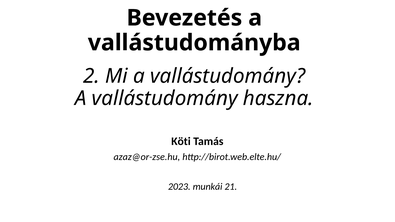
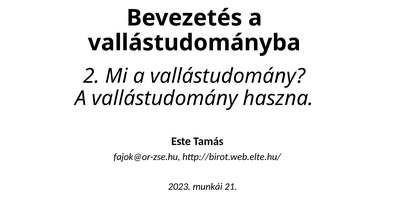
Köti: Köti -> Este
azaz@or-zse.hu: azaz@or-zse.hu -> fajok@or-zse.hu
